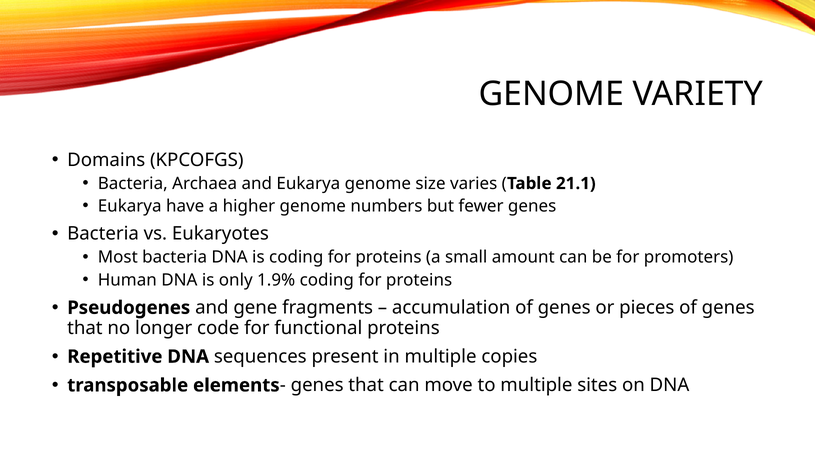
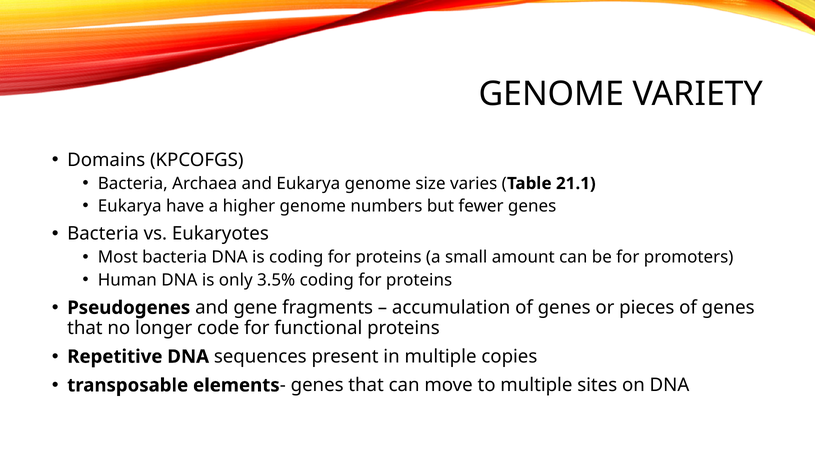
1.9%: 1.9% -> 3.5%
